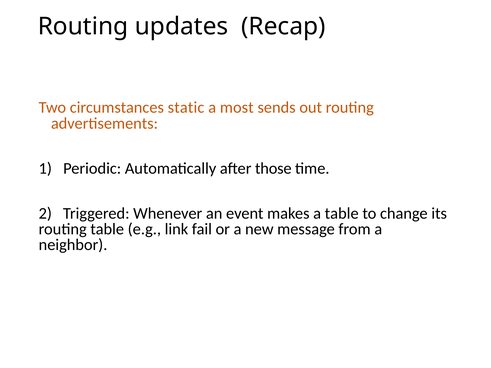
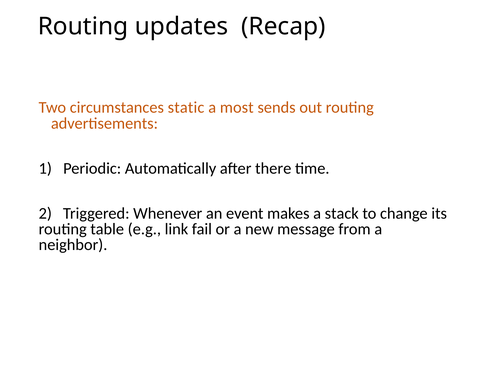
those: those -> there
a table: table -> stack
